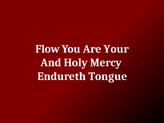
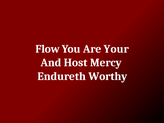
Holy: Holy -> Host
Tongue: Tongue -> Worthy
